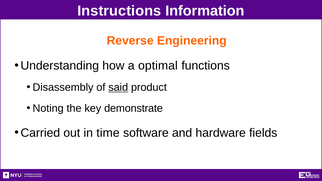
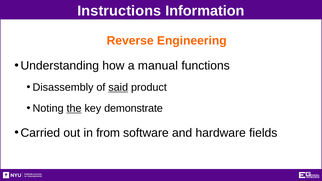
optimal: optimal -> manual
the underline: none -> present
time: time -> from
